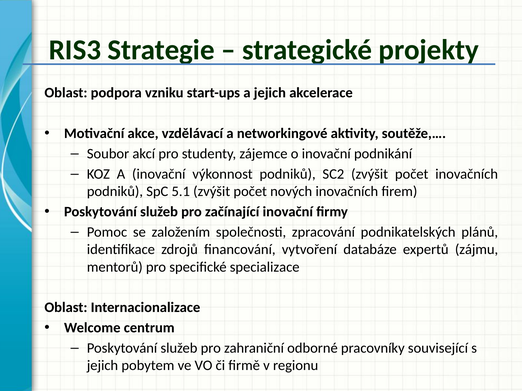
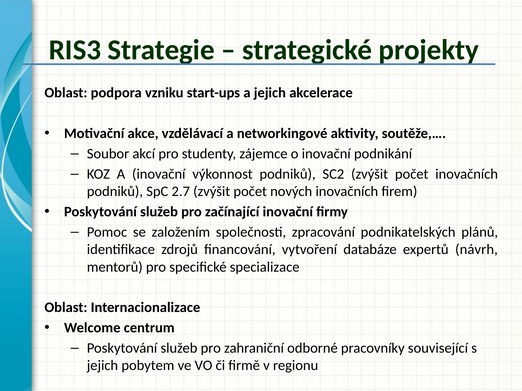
5.1: 5.1 -> 2.7
zájmu: zájmu -> návrh
